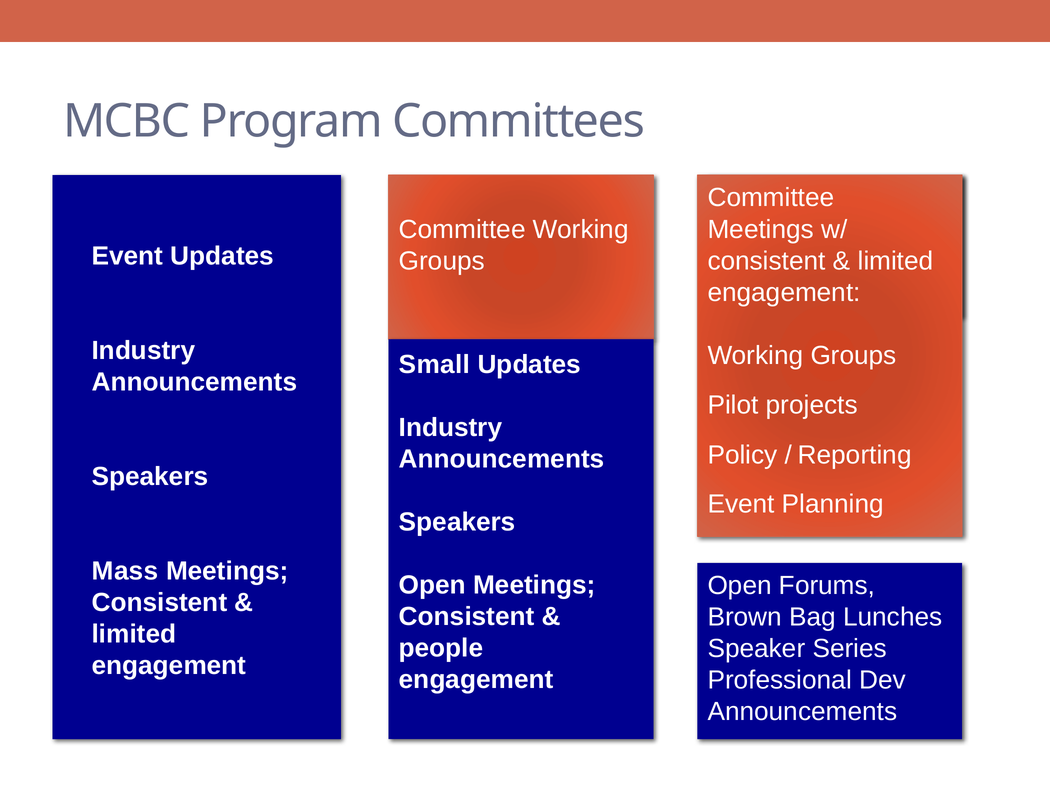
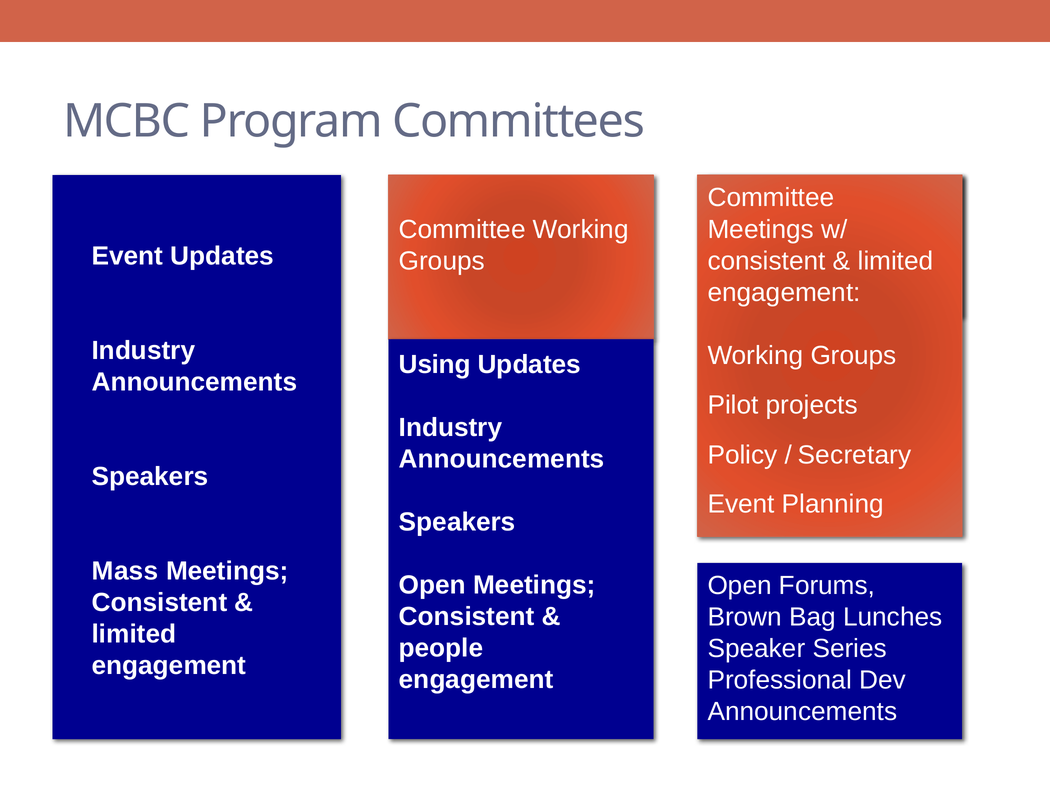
Small: Small -> Using
Reporting: Reporting -> Secretary
